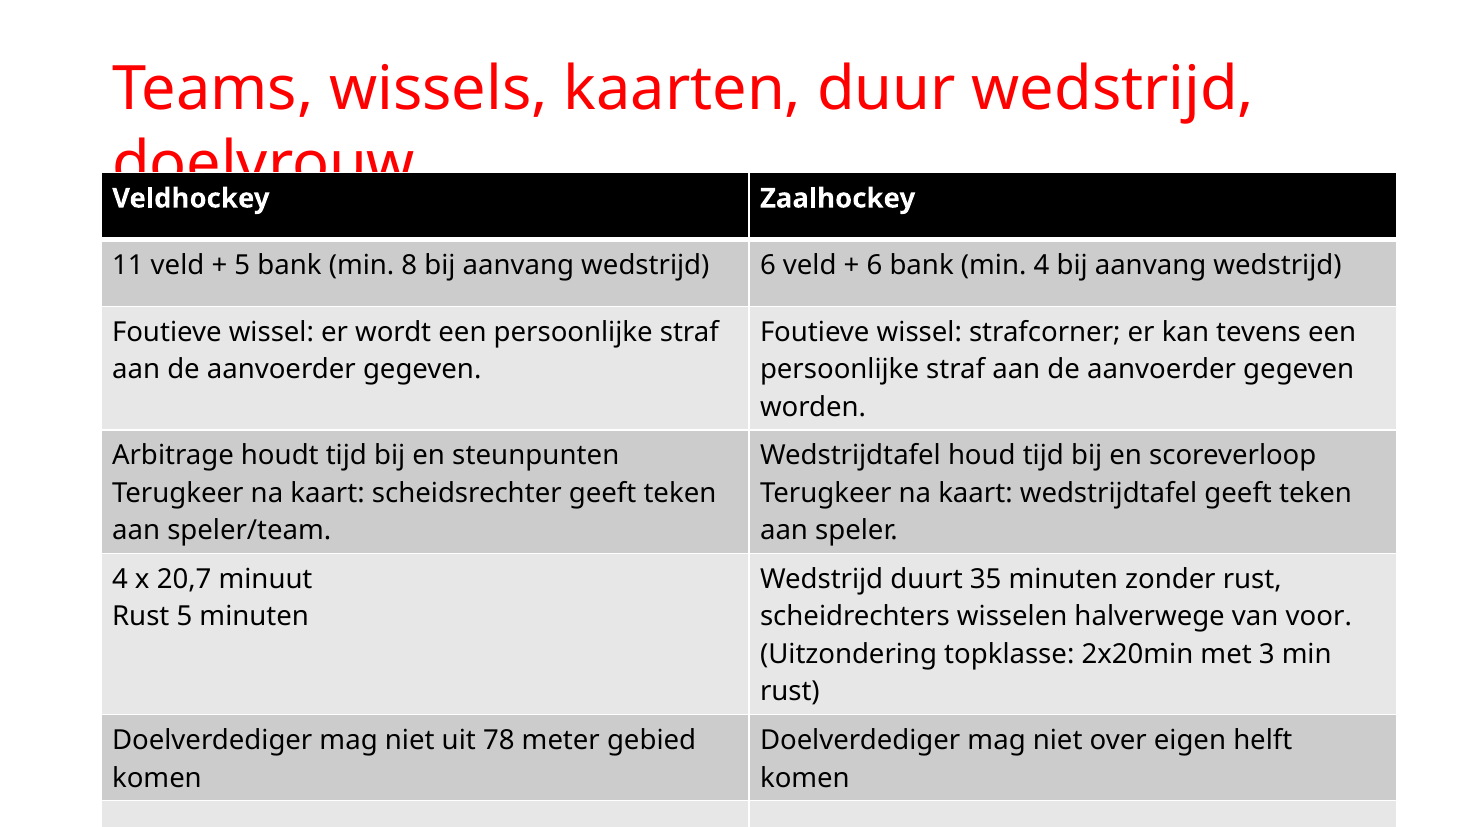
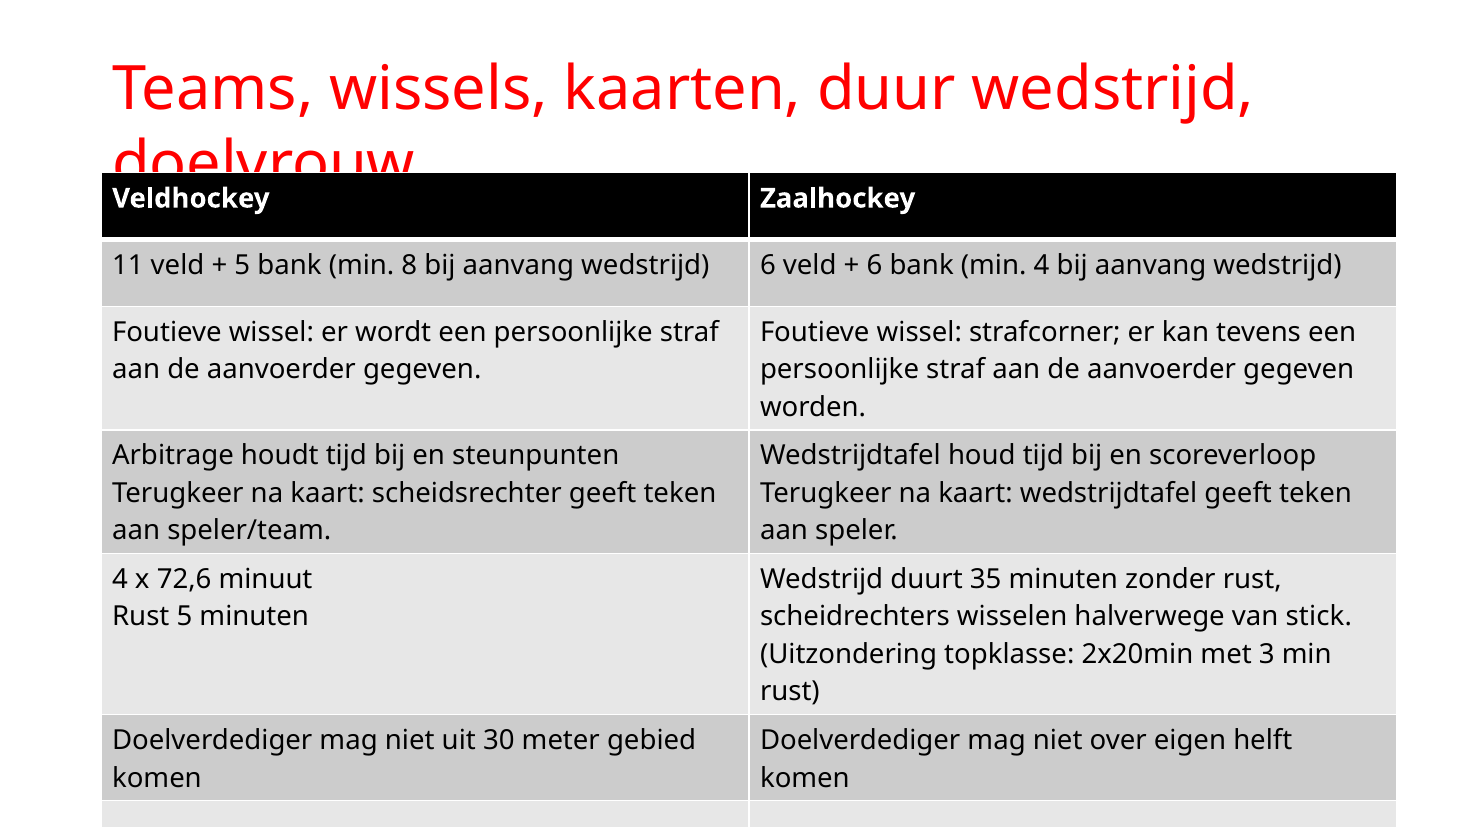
20,7: 20,7 -> 72,6
voor: voor -> stick
78: 78 -> 30
